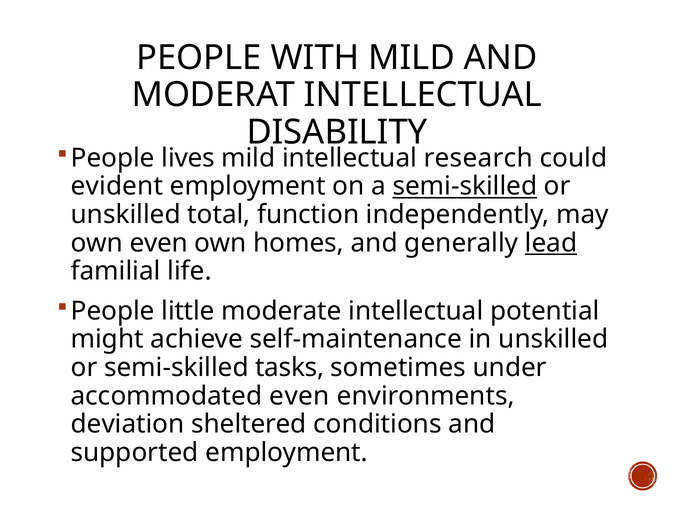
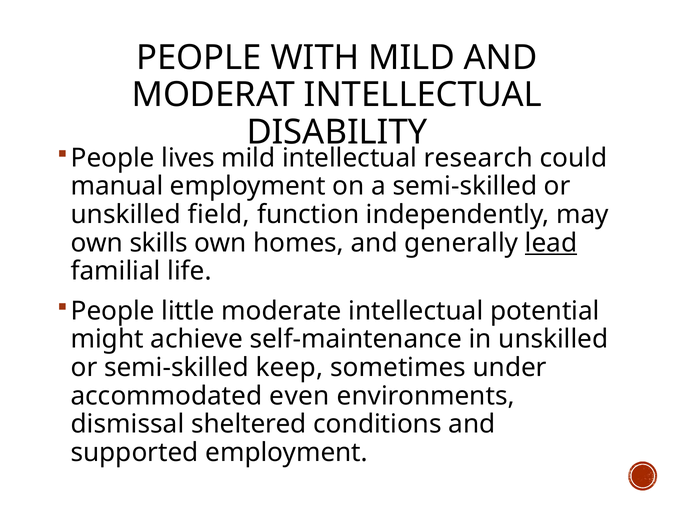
evident: evident -> manual
semi-skilled at (465, 186) underline: present -> none
total: total -> field
own even: even -> skills
tasks: tasks -> keep
deviation: deviation -> dismissal
